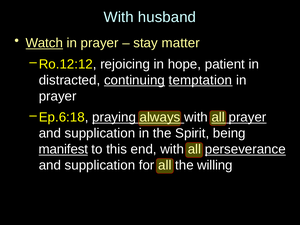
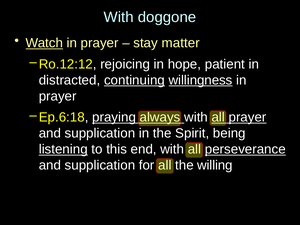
husband: husband -> doggone
temptation: temptation -> willingness
manifest: manifest -> listening
